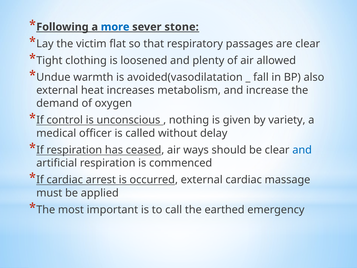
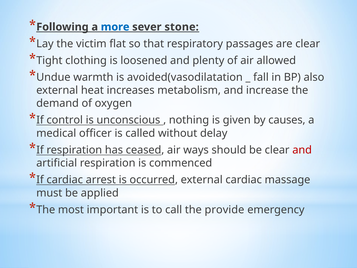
variety: variety -> causes
and at (302, 150) colour: blue -> red
earthed: earthed -> provide
